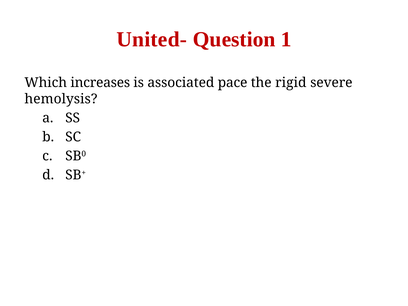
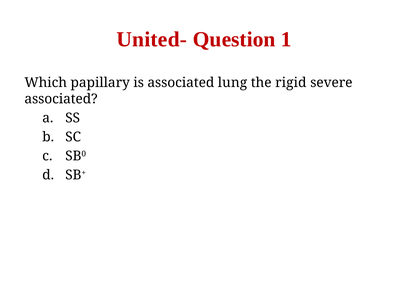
increases: increases -> papillary
pace: pace -> lung
hemolysis at (61, 99): hemolysis -> associated
